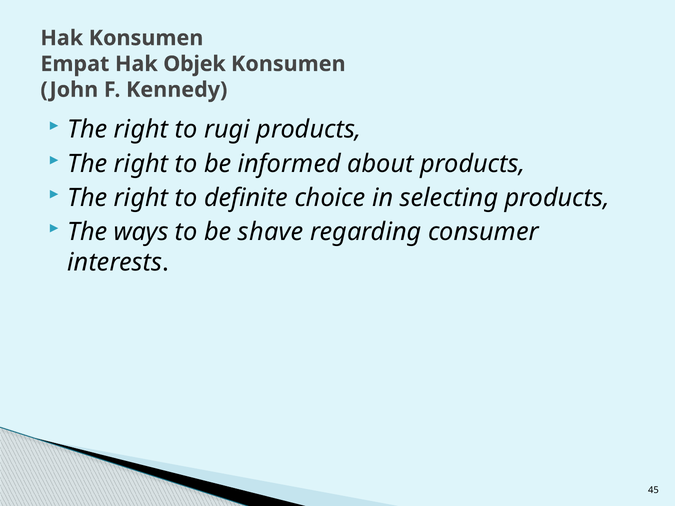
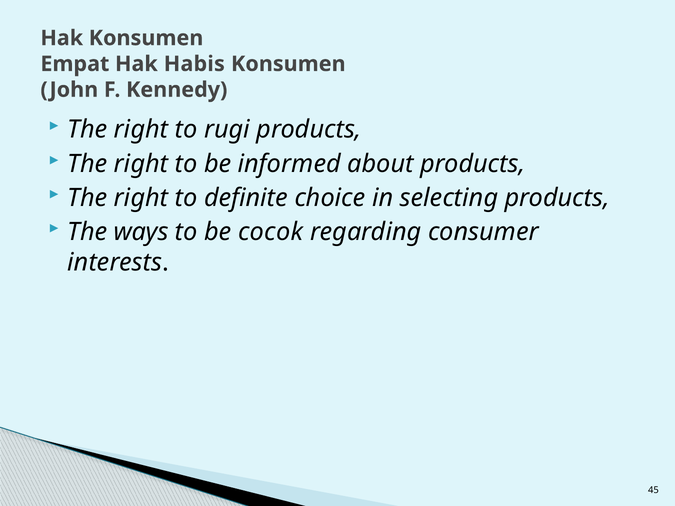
Objek: Objek -> Habis
shave: shave -> cocok
